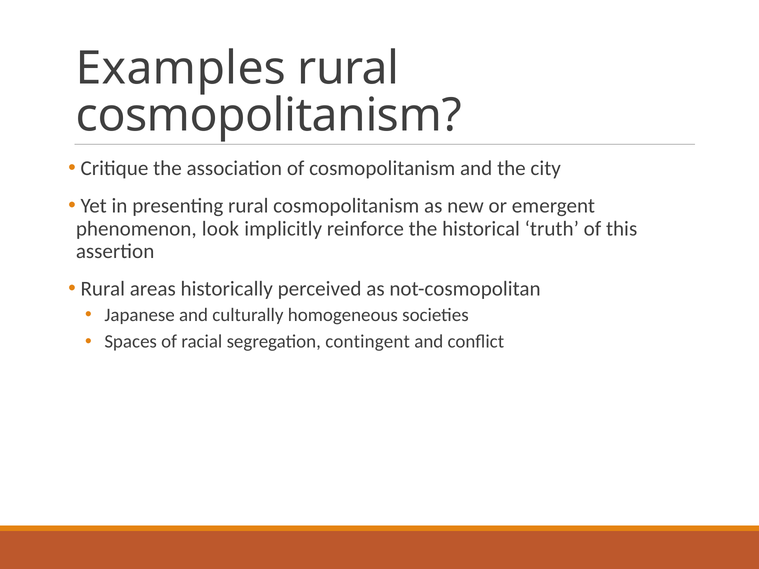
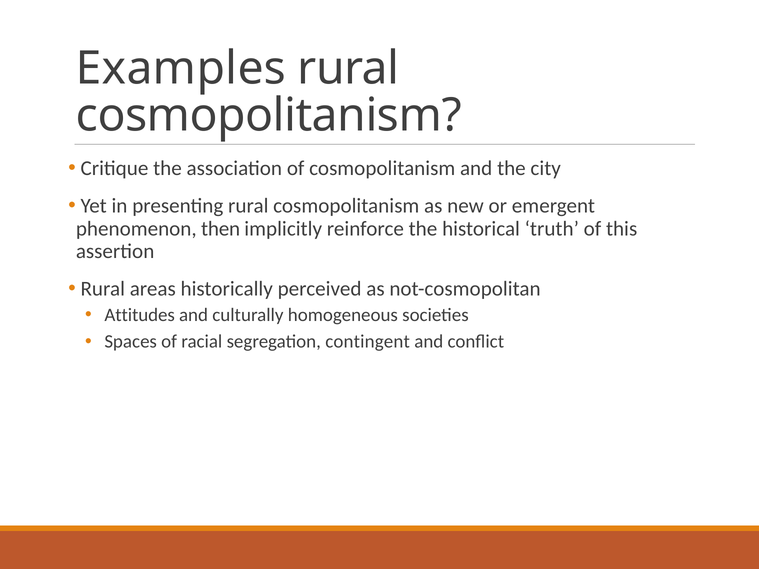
look: look -> then
Japanese: Japanese -> Attitudes
